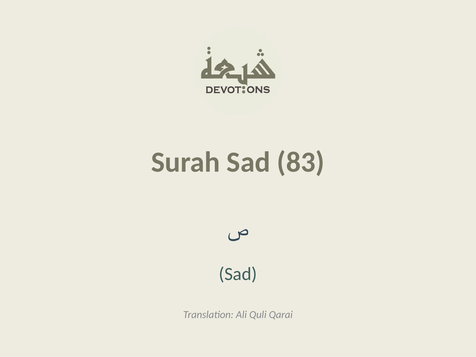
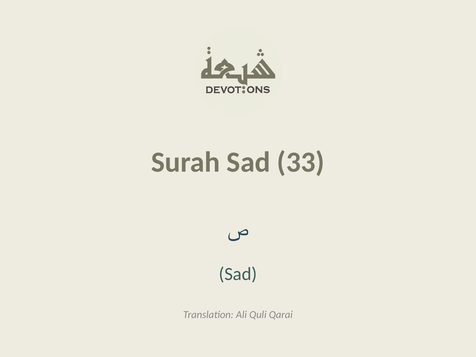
83: 83 -> 33
